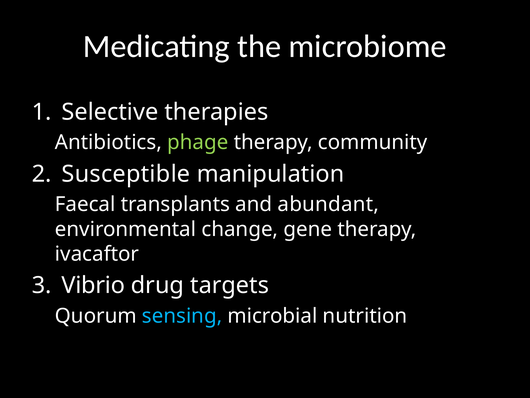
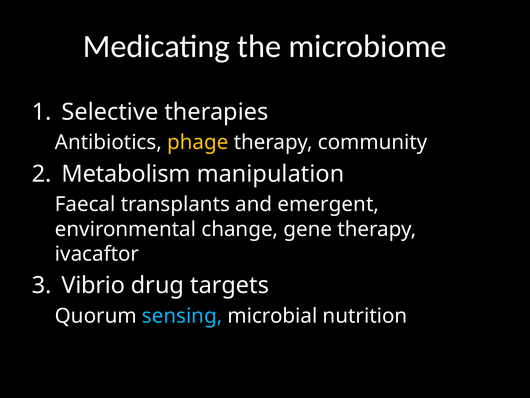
phage colour: light green -> yellow
Susceptible: Susceptible -> Metabolism
abundant: abundant -> emergent
